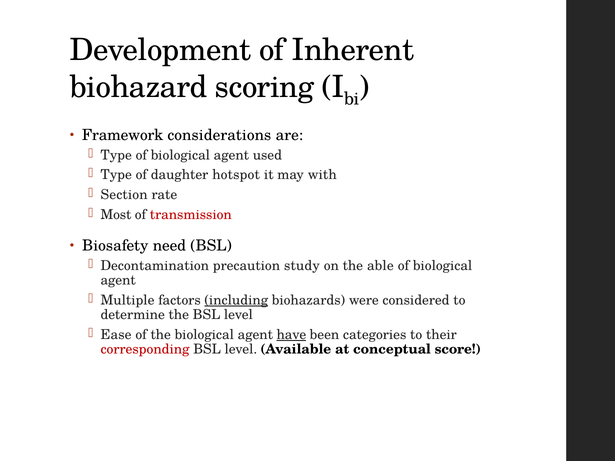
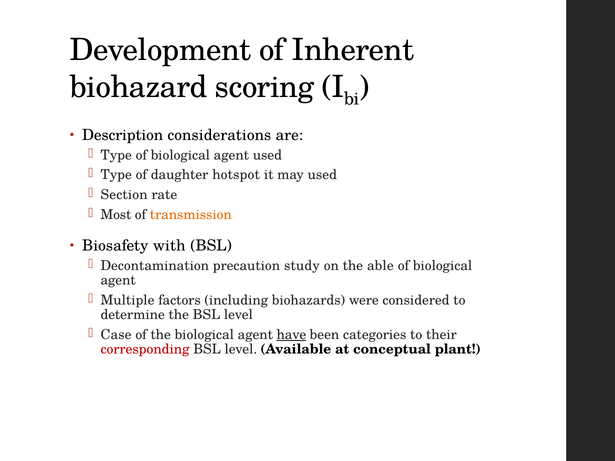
Framework: Framework -> Description
may with: with -> used
transmission colour: red -> orange
need: need -> with
including underline: present -> none
Ease: Ease -> Case
score: score -> plant
